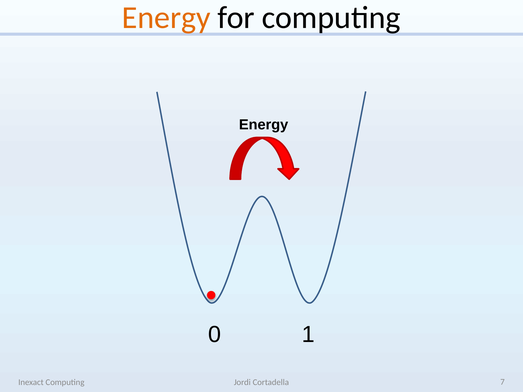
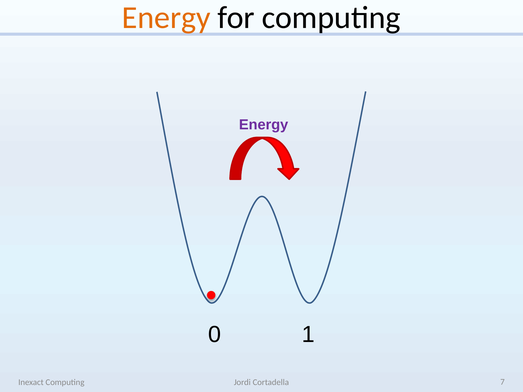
Energy at (264, 125) colour: black -> purple
